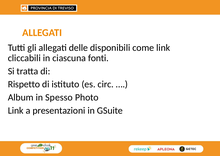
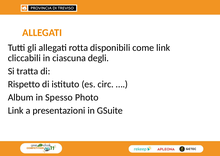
delle: delle -> rotta
fonti: fonti -> degli
